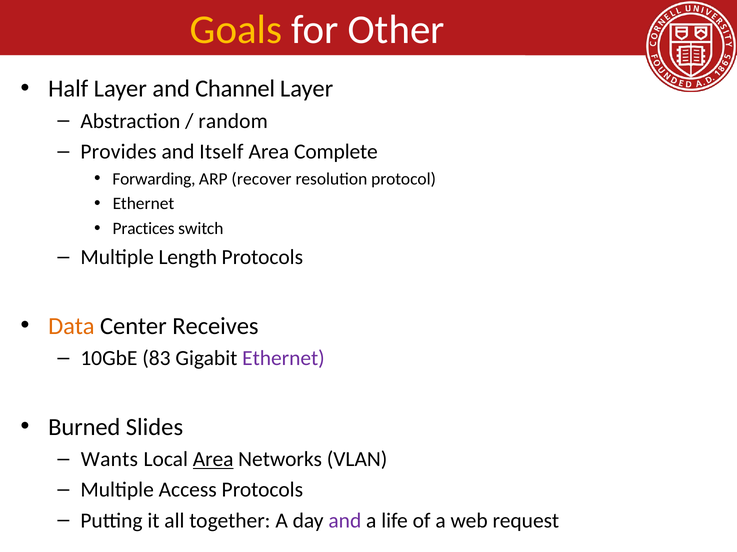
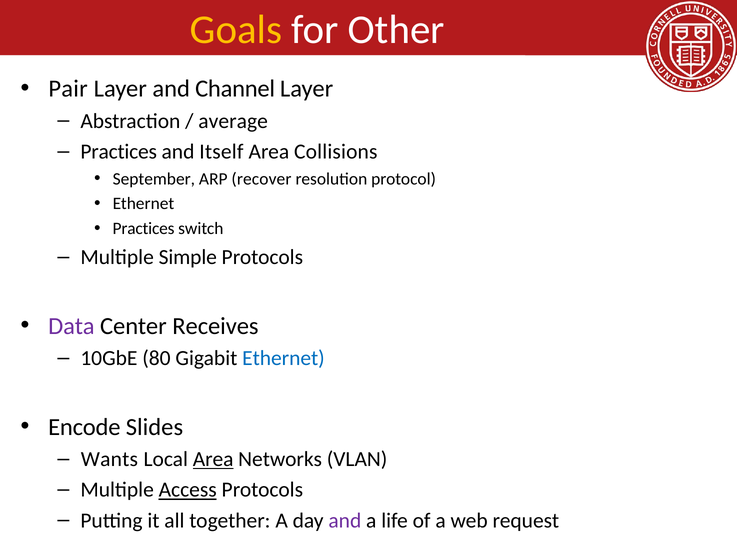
Half: Half -> Pair
random: random -> average
Provides at (118, 152): Provides -> Practices
Complete: Complete -> Collisions
Forwarding: Forwarding -> September
Length: Length -> Simple
Data colour: orange -> purple
83: 83 -> 80
Ethernet at (283, 359) colour: purple -> blue
Burned: Burned -> Encode
Access underline: none -> present
